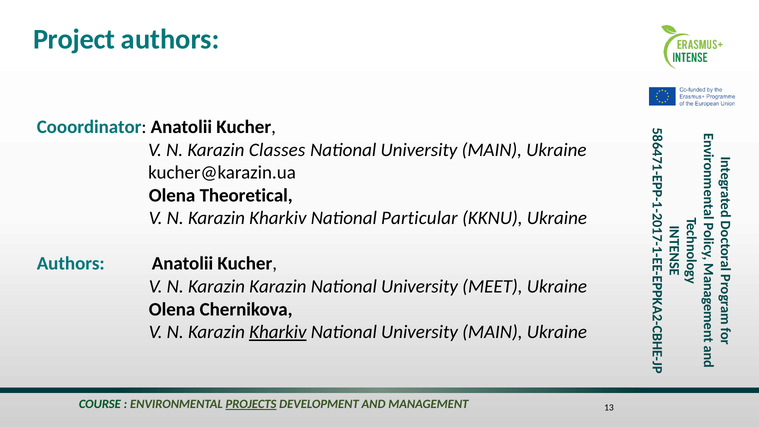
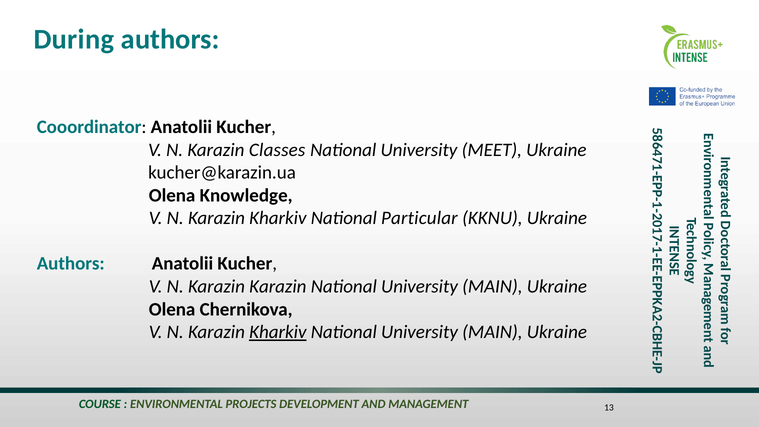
Project: Project -> During
MAIN at (492, 150): MAIN -> MEET
Theoretical: Theoretical -> Knowledge
MEET at (492, 286): MEET -> MAIN
PROJECTS underline: present -> none
